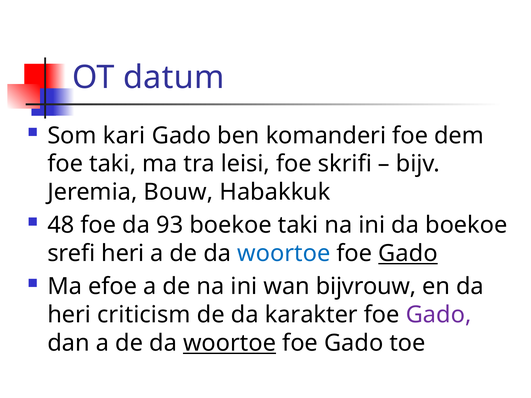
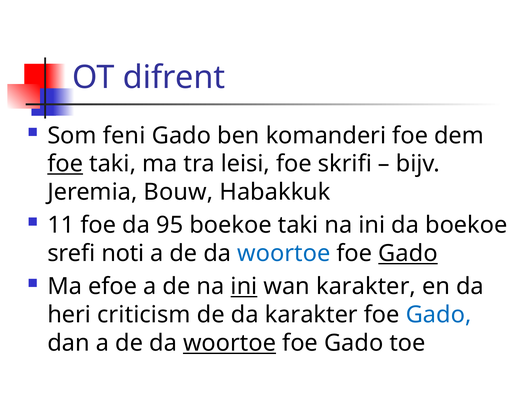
datum: datum -> difrent
kari: kari -> feni
foe at (65, 164) underline: none -> present
48: 48 -> 11
93: 93 -> 95
srefi heri: heri -> noti
ini at (244, 287) underline: none -> present
wan bijvrouw: bijvrouw -> karakter
Gado at (439, 315) colour: purple -> blue
